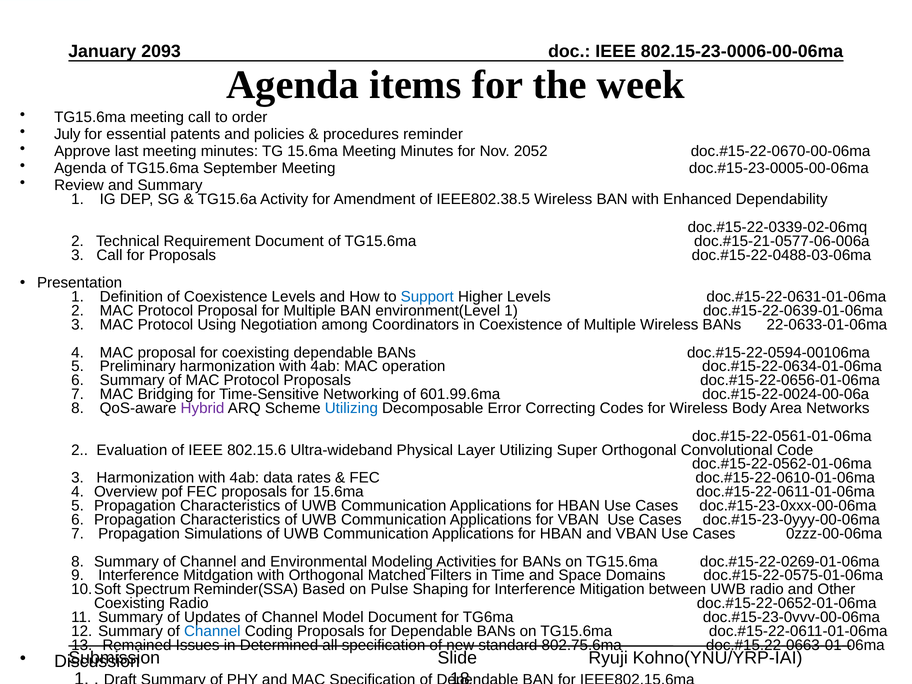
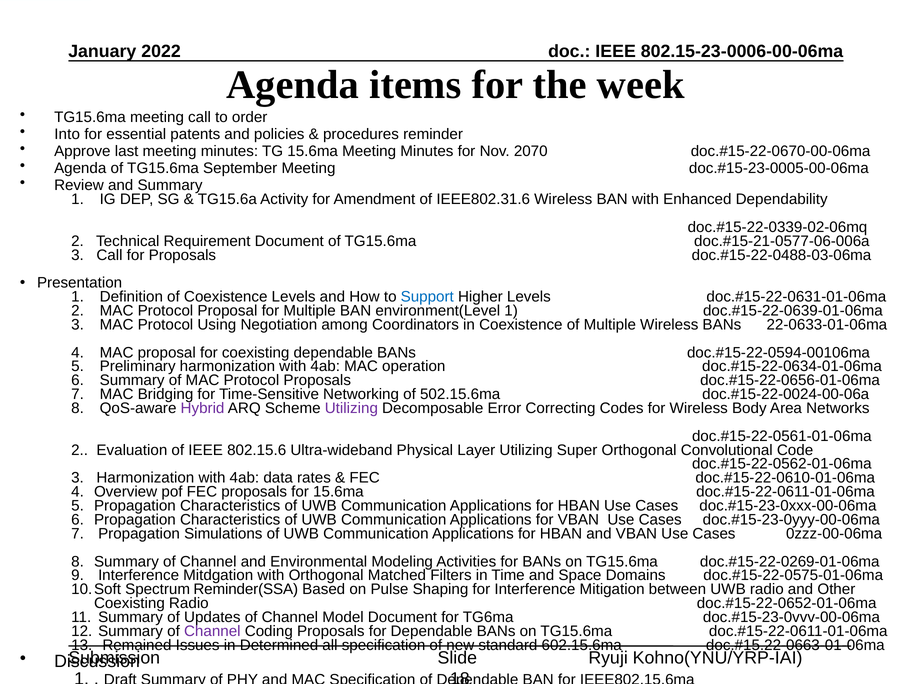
2093: 2093 -> 2022
July: July -> Into
2052: 2052 -> 2070
IEEE802.38.5: IEEE802.38.5 -> IEEE802.31.6
601.99.6ma: 601.99.6ma -> 502.15.6ma
Utilizing at (351, 408) colour: blue -> purple
Channel at (212, 631) colour: blue -> purple
802.75.6ma: 802.75.6ma -> 602.15.6ma
